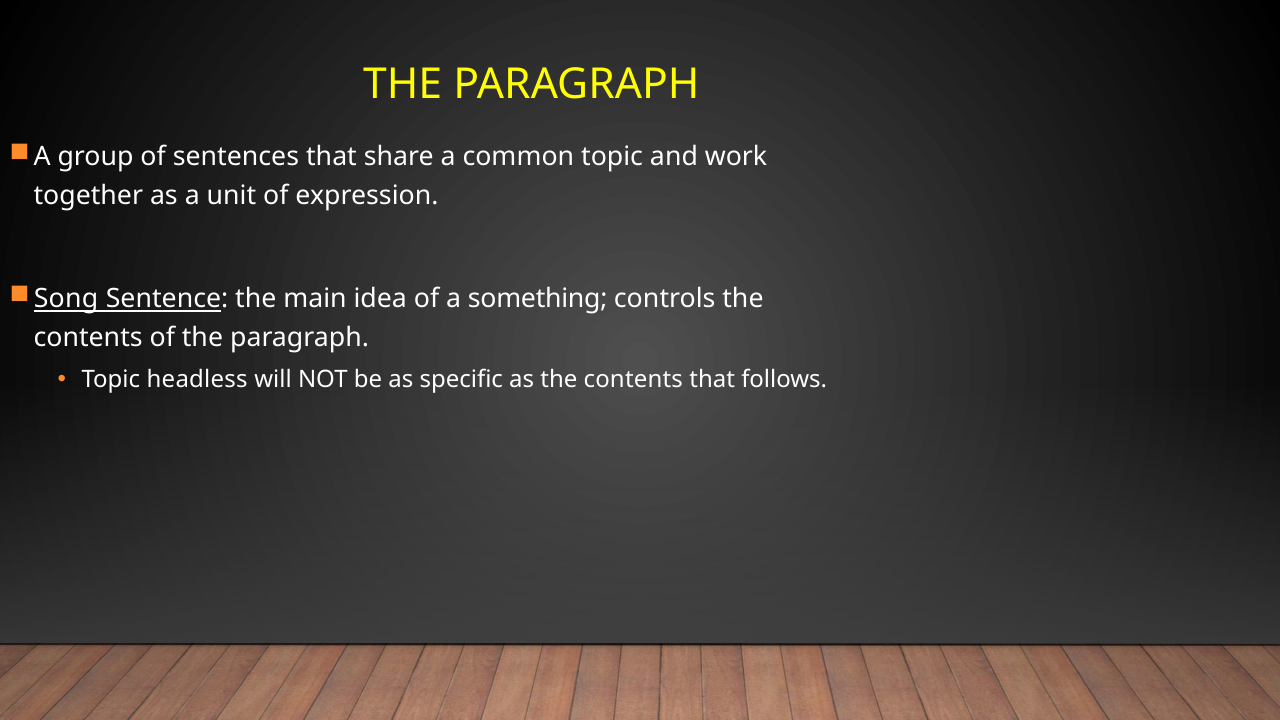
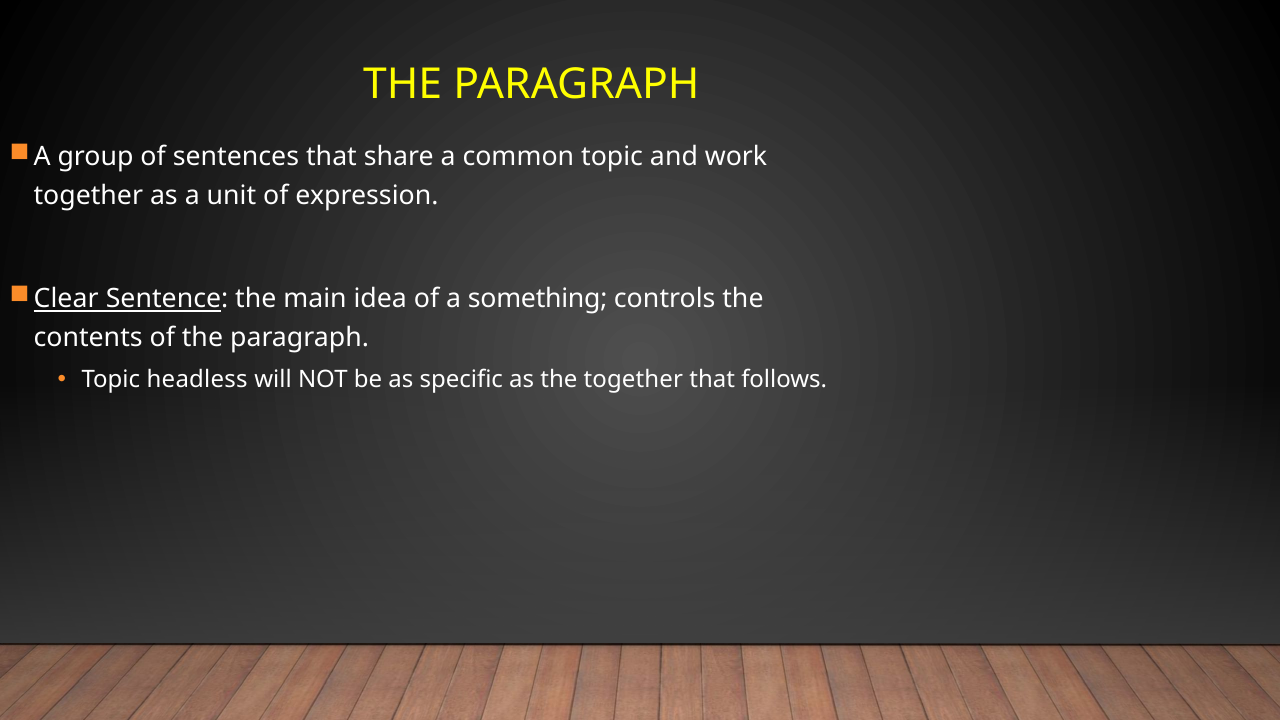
Song: Song -> Clear
as the contents: contents -> together
